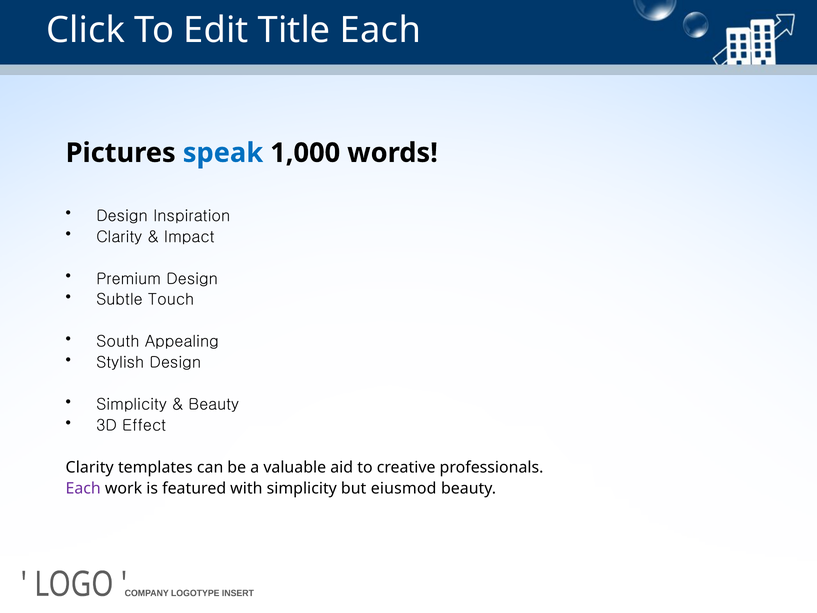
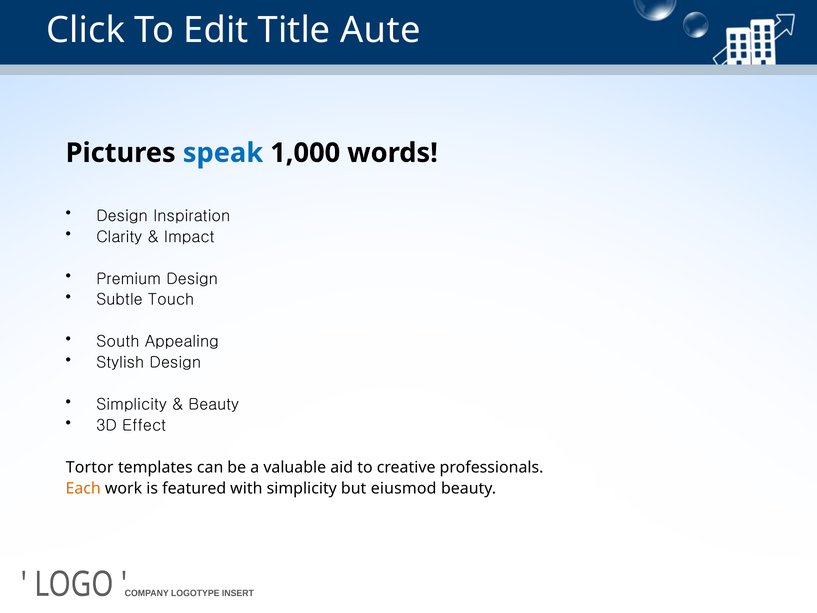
Title Each: Each -> Aute
Clarity at (90, 467): Clarity -> Tortor
Each at (83, 488) colour: purple -> orange
